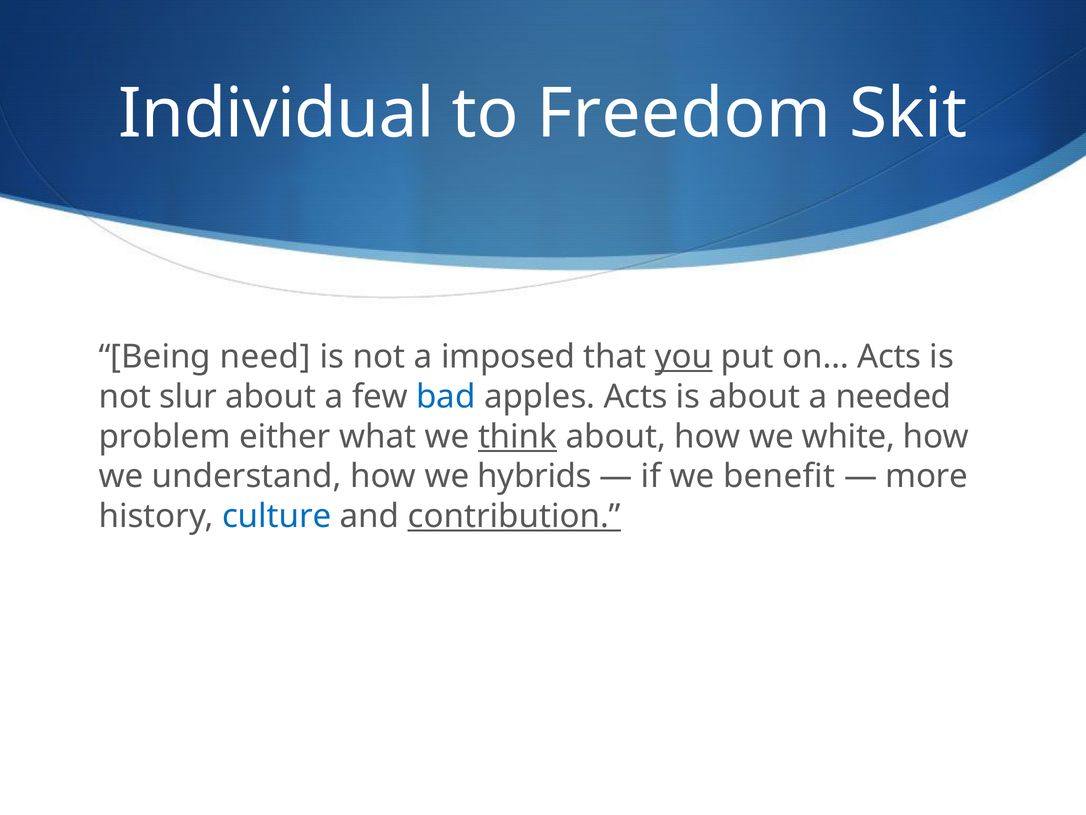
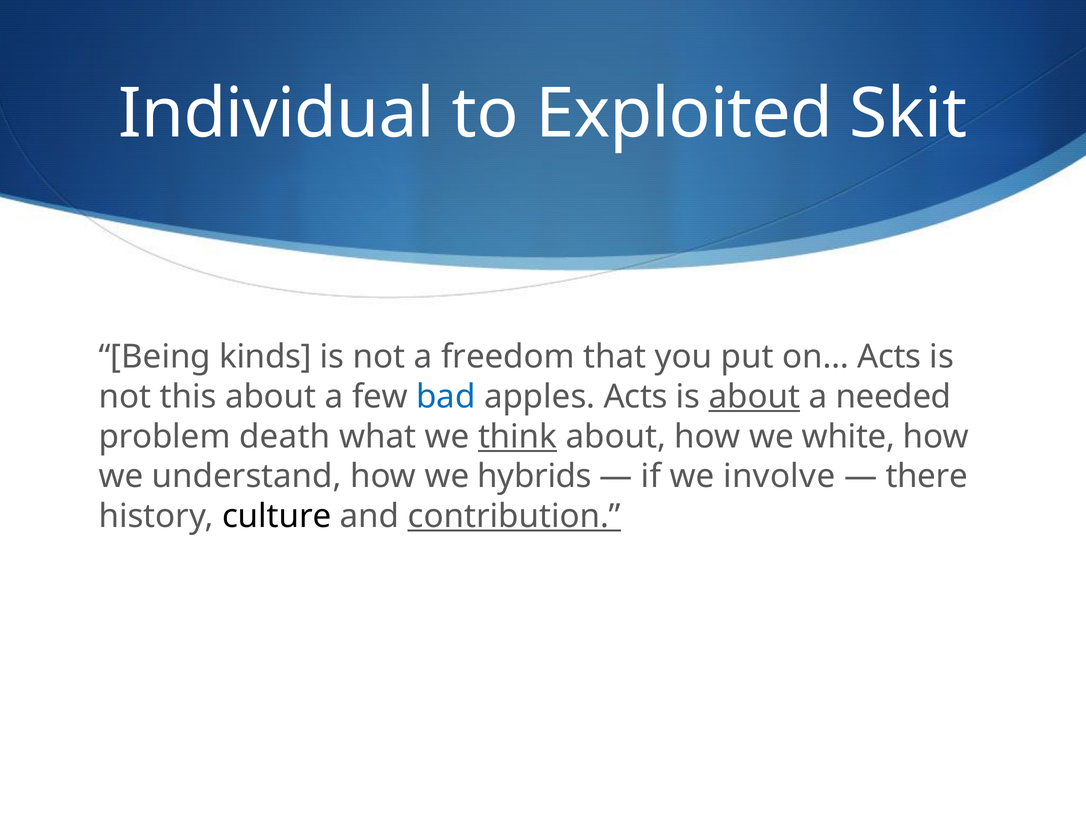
Freedom: Freedom -> Exploited
need: need -> kinds
imposed: imposed -> freedom
you underline: present -> none
slur: slur -> this
about at (754, 396) underline: none -> present
either: either -> death
benefit: benefit -> involve
more: more -> there
culture colour: blue -> black
